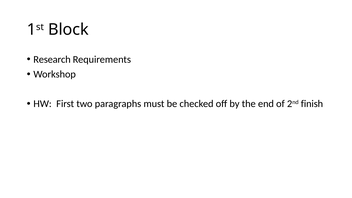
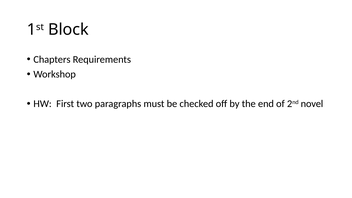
Research: Research -> Chapters
finish: finish -> novel
